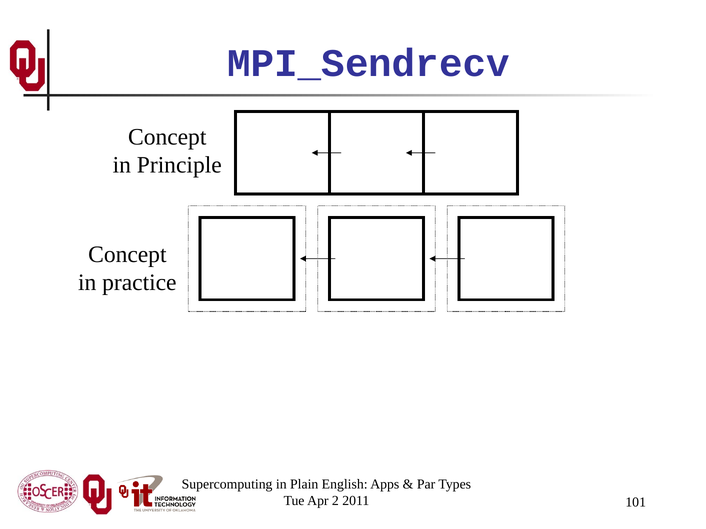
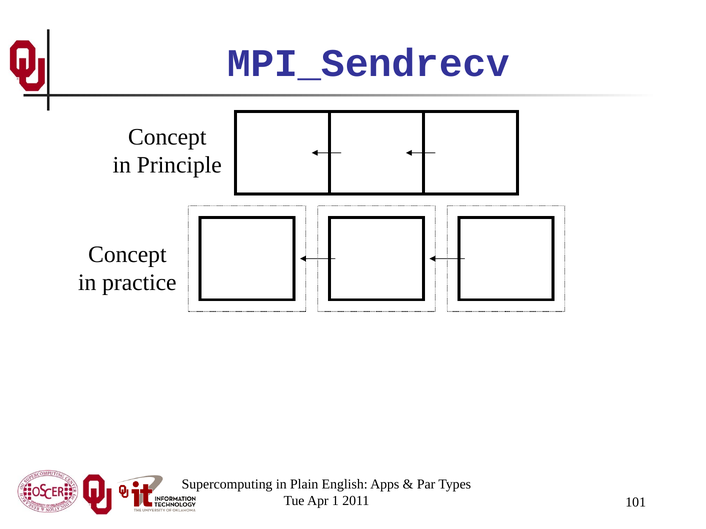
2: 2 -> 1
